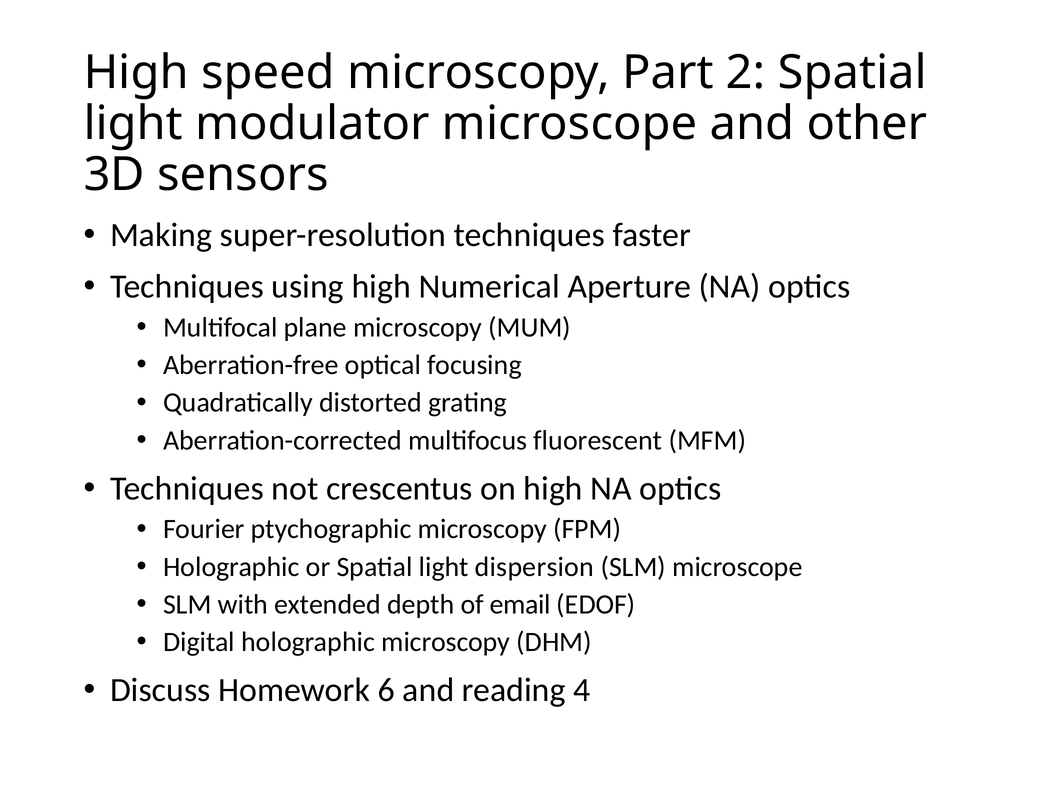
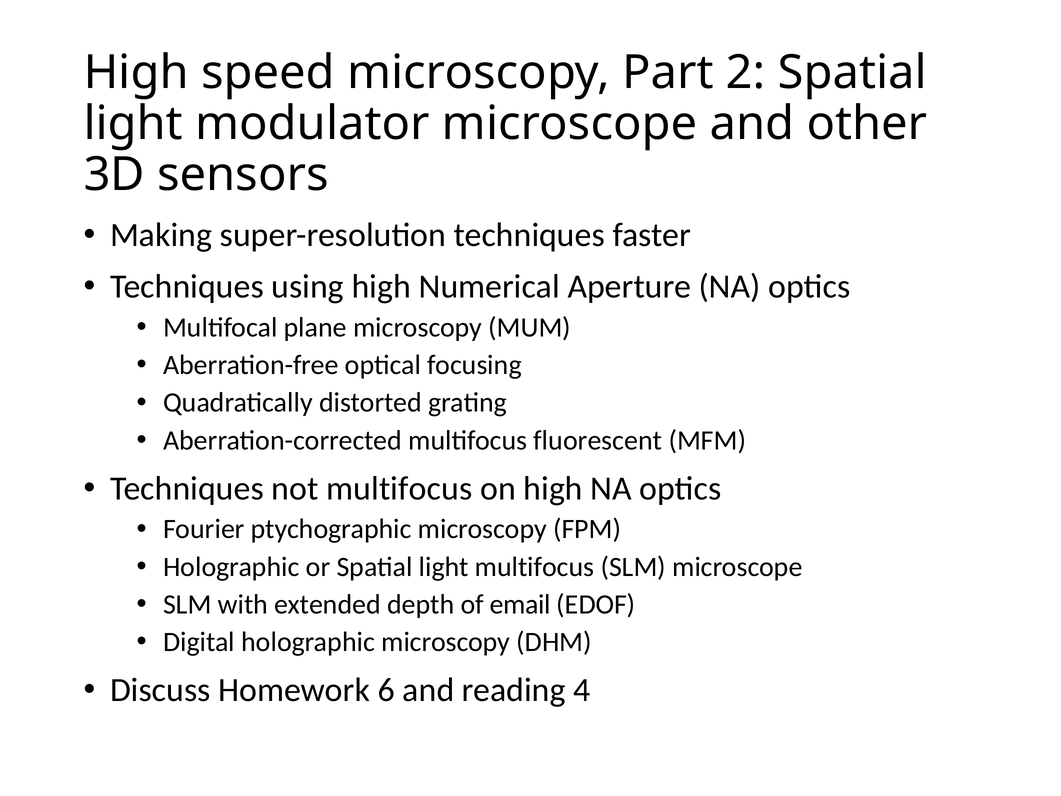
not crescentus: crescentus -> multifocus
light dispersion: dispersion -> multifocus
